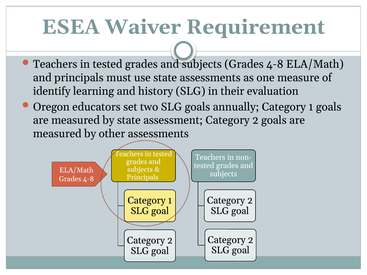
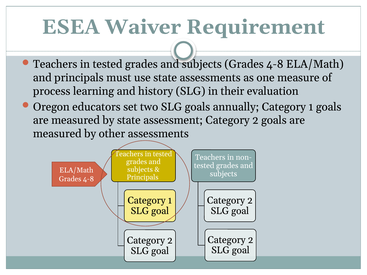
identify: identify -> process
